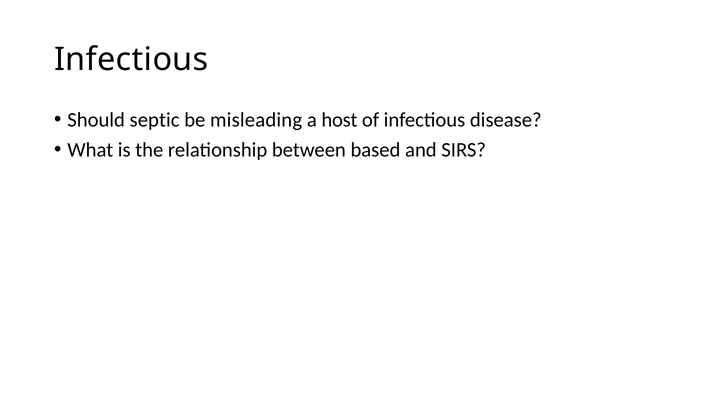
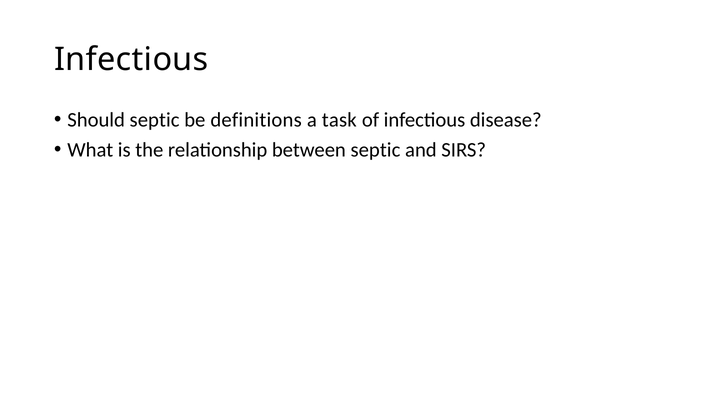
misleading: misleading -> definitions
host: host -> task
between based: based -> septic
